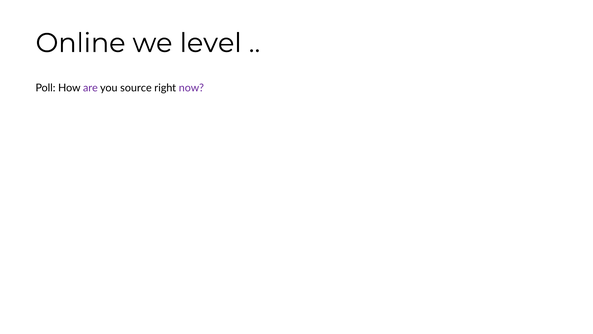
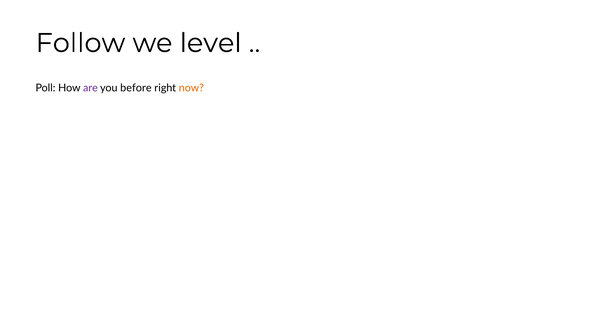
Online: Online -> Follow
source: source -> before
now colour: purple -> orange
